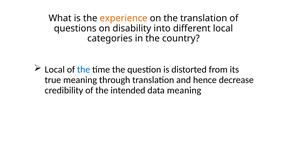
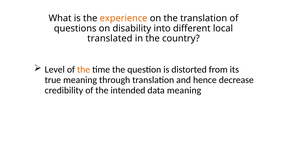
categories: categories -> translated
Local at (55, 69): Local -> Level
the at (84, 69) colour: blue -> orange
